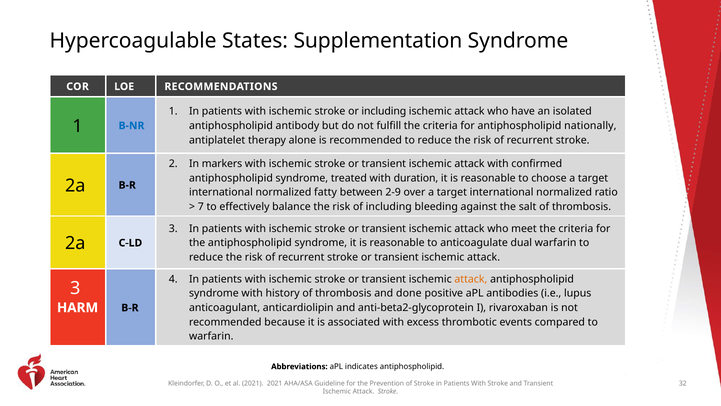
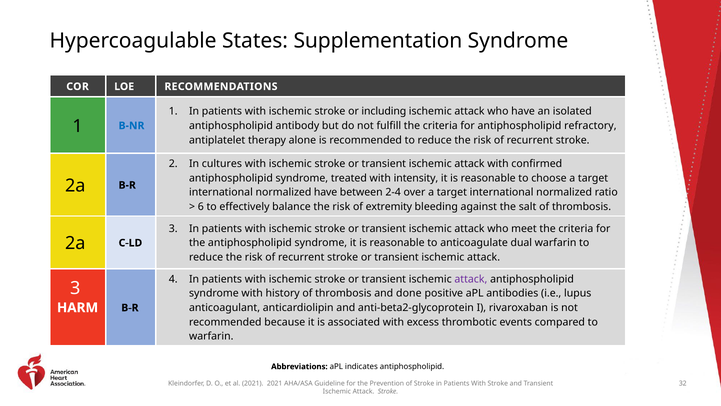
nationally: nationally -> refractory
markers: markers -> cultures
duration: duration -> intensity
normalized fatty: fatty -> have
2-9: 2-9 -> 2-4
7: 7 -> 6
of including: including -> extremity
attack at (471, 279) colour: orange -> purple
